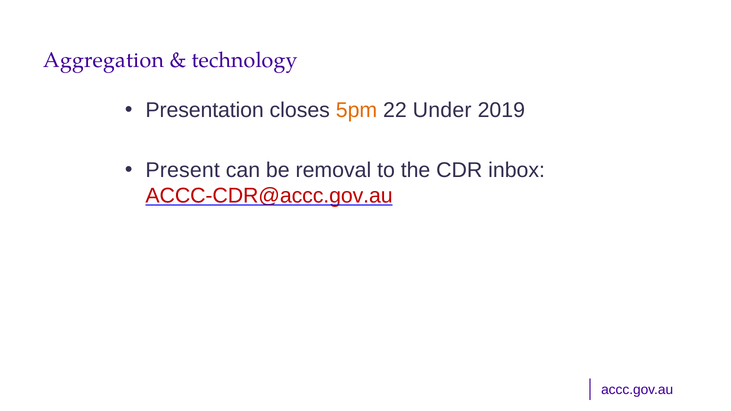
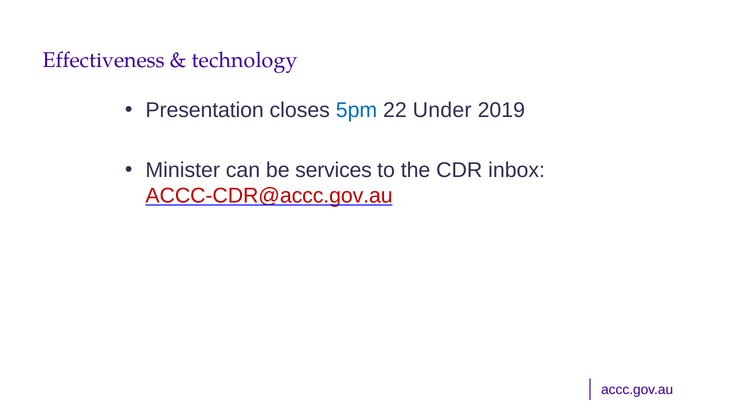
Aggregation: Aggregation -> Effectiveness
5pm colour: orange -> blue
Present: Present -> Minister
removal: removal -> services
